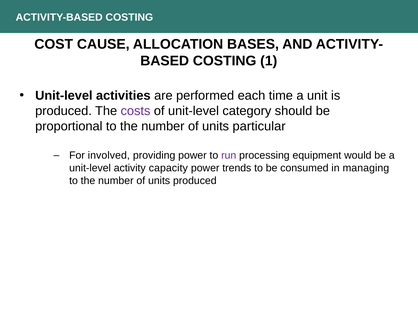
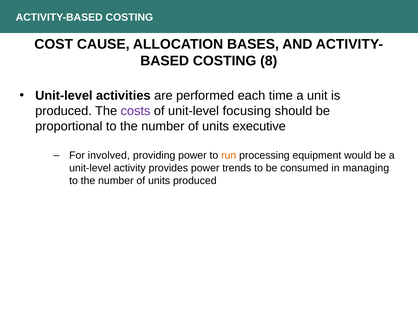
1: 1 -> 8
category: category -> focusing
particular: particular -> executive
run colour: purple -> orange
capacity: capacity -> provides
